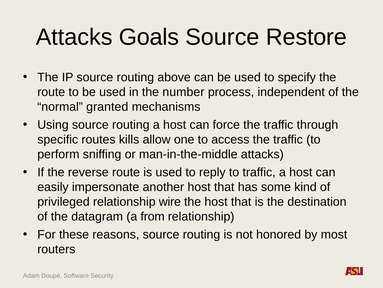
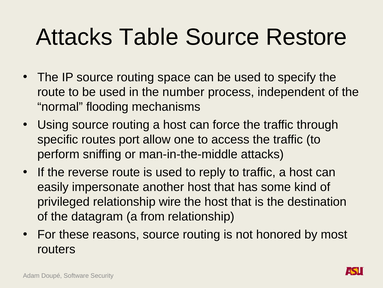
Goals: Goals -> Table
above: above -> space
granted: granted -> flooding
kills: kills -> port
